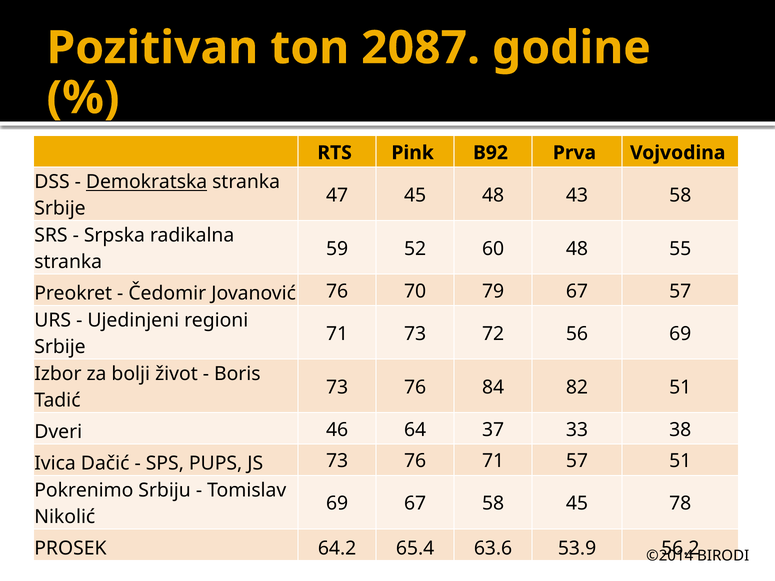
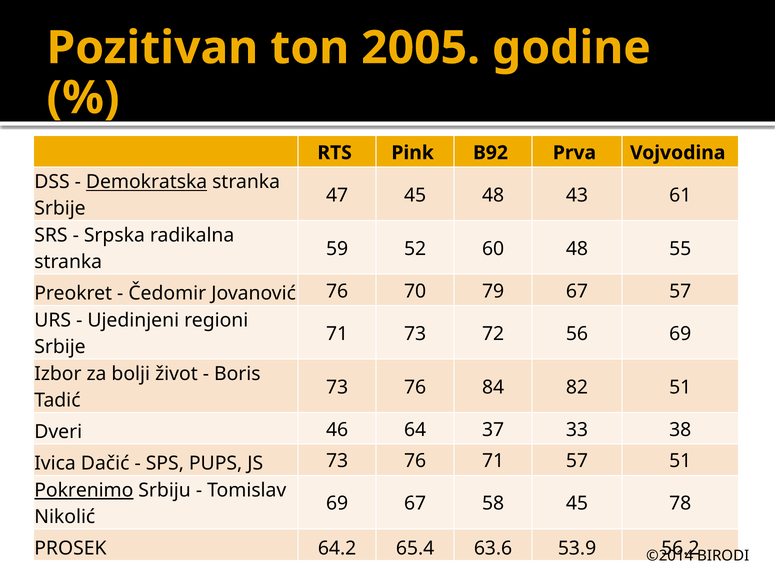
2087: 2087 -> 2005
43 58: 58 -> 61
Pokrenimo underline: none -> present
